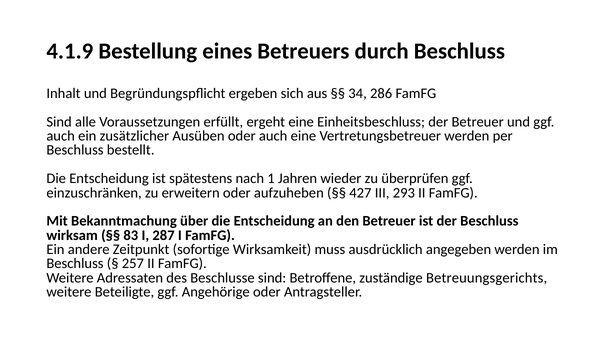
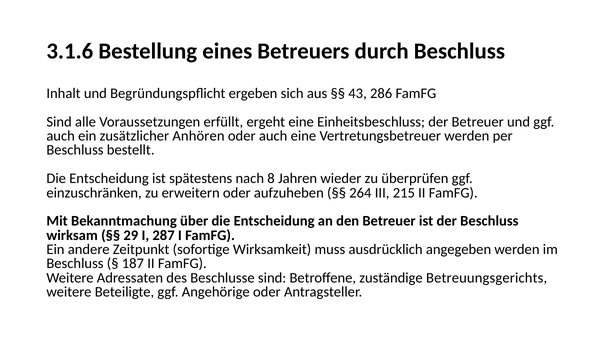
4.1.9: 4.1.9 -> 3.1.6
34: 34 -> 43
Ausüben: Ausüben -> Anhören
1: 1 -> 8
427: 427 -> 264
293: 293 -> 215
83: 83 -> 29
257: 257 -> 187
